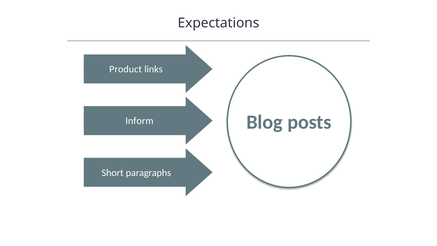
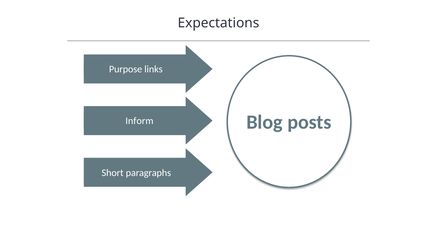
Product: Product -> Purpose
